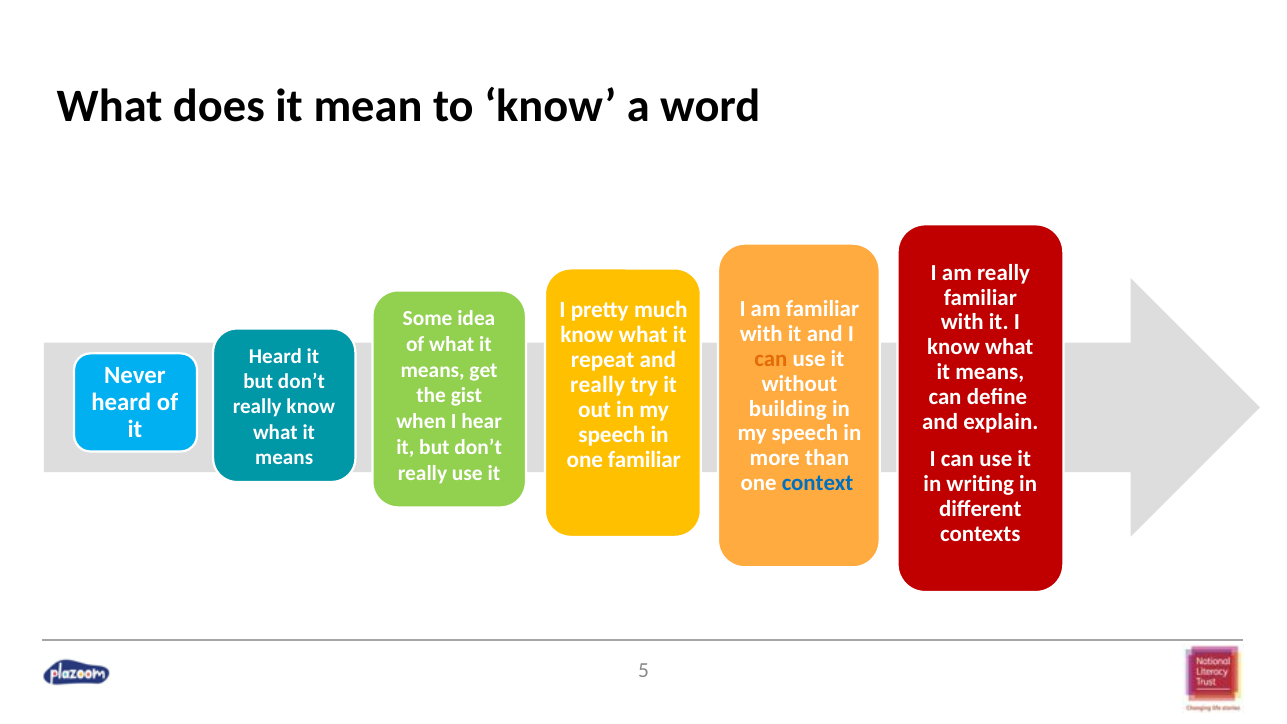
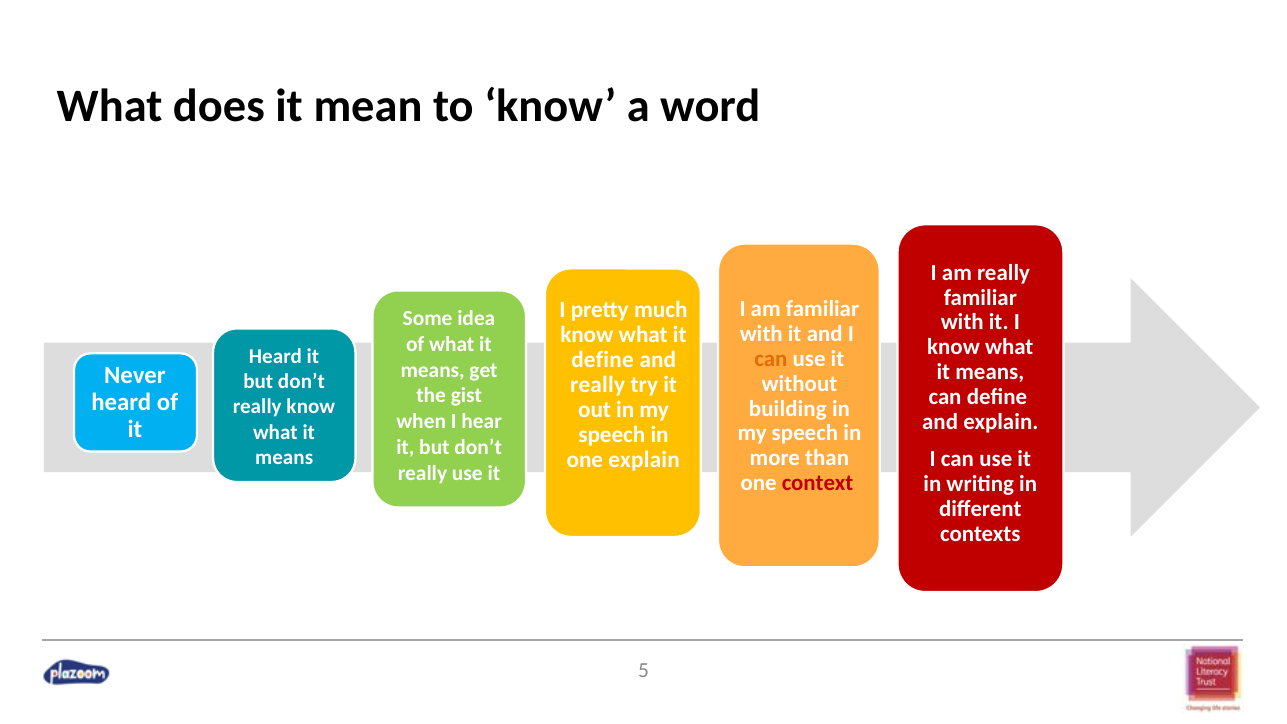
repeat at (603, 360): repeat -> define
one familiar: familiar -> explain
context colour: blue -> red
